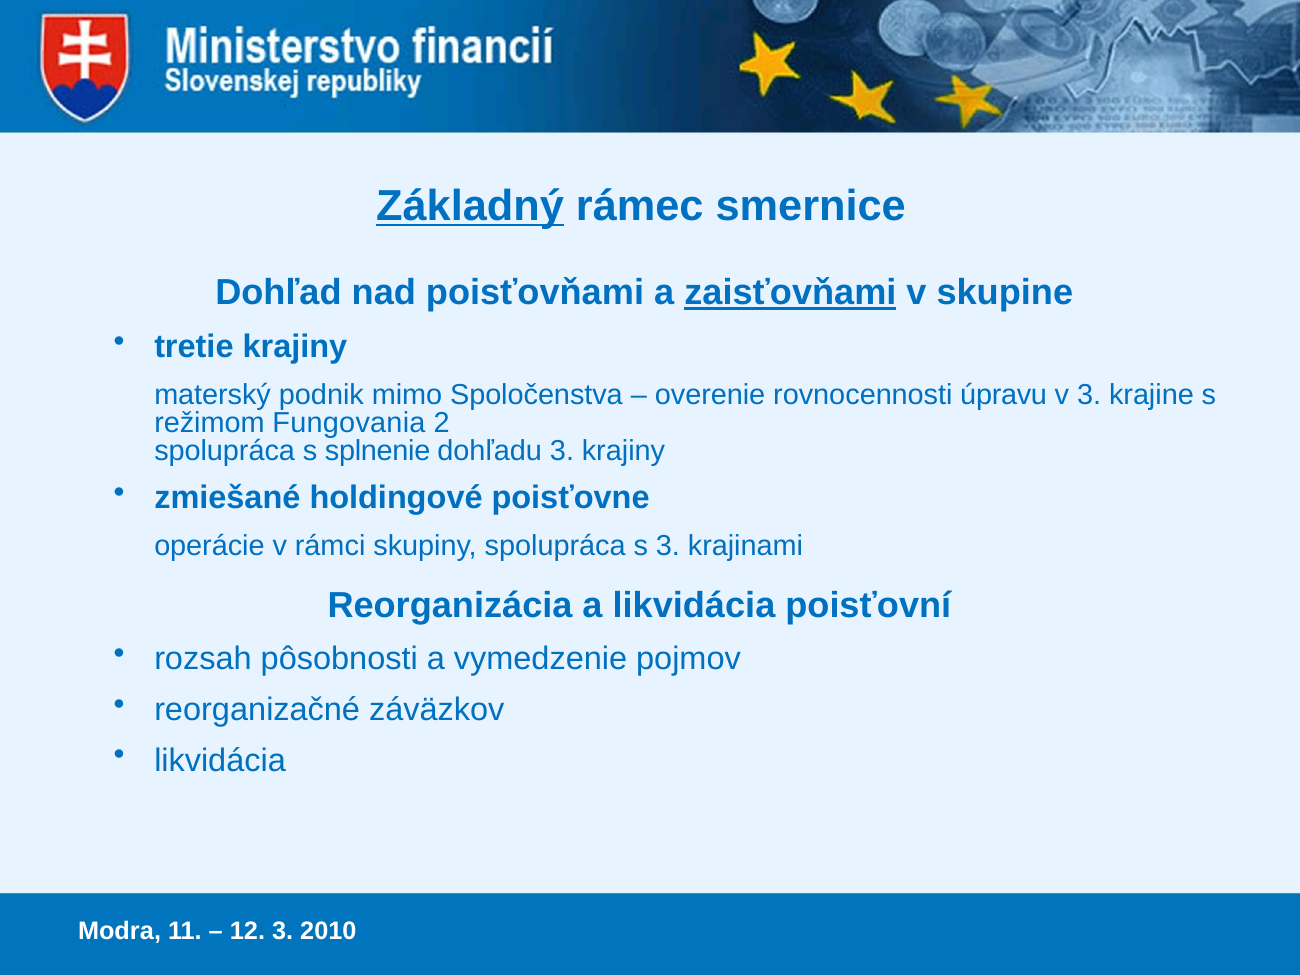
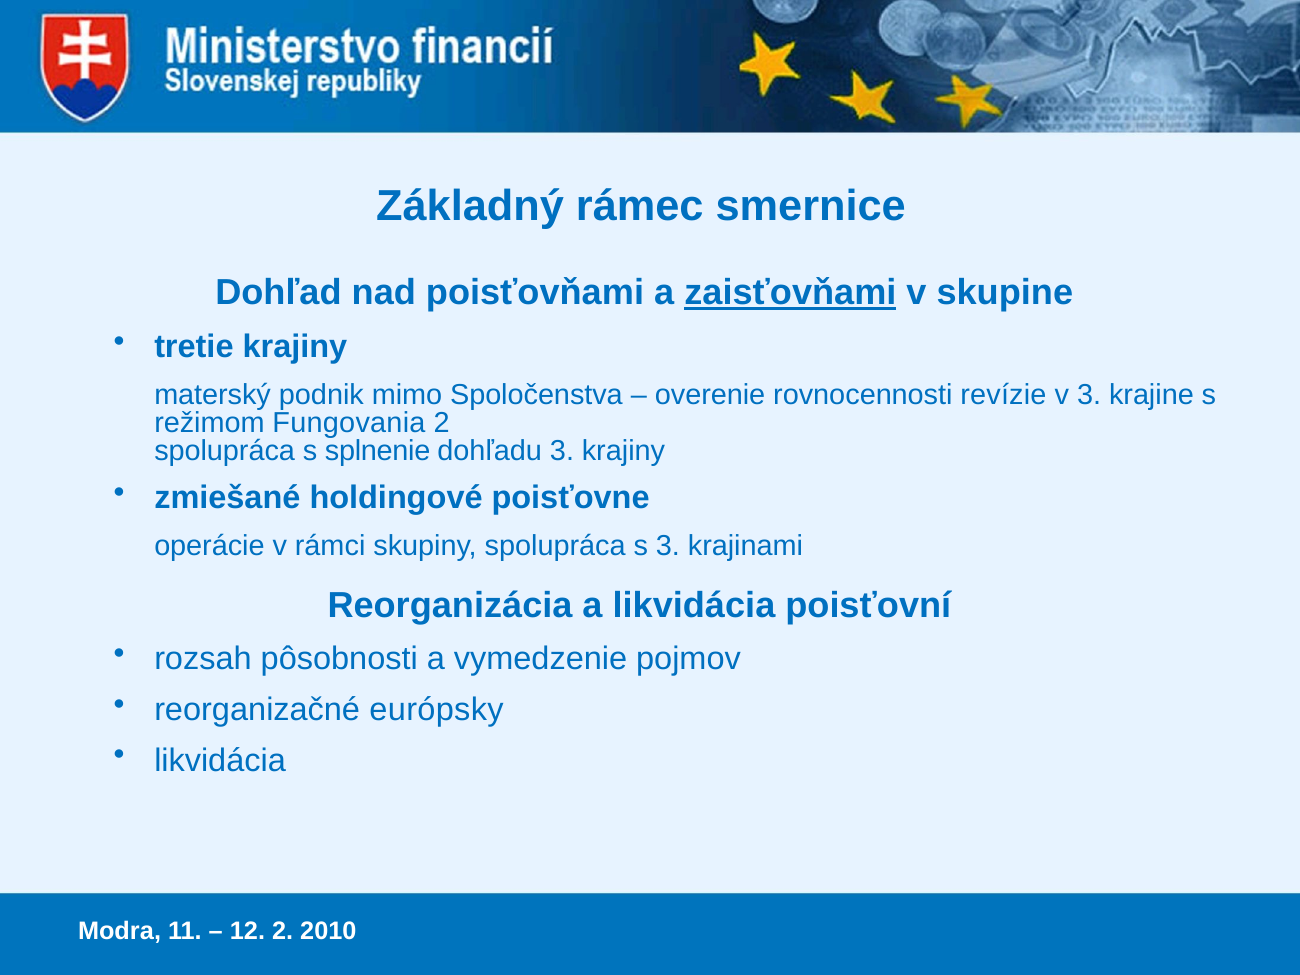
Základný underline: present -> none
úpravu: úpravu -> revízie
záväzkov: záväzkov -> európsky
12 3: 3 -> 2
